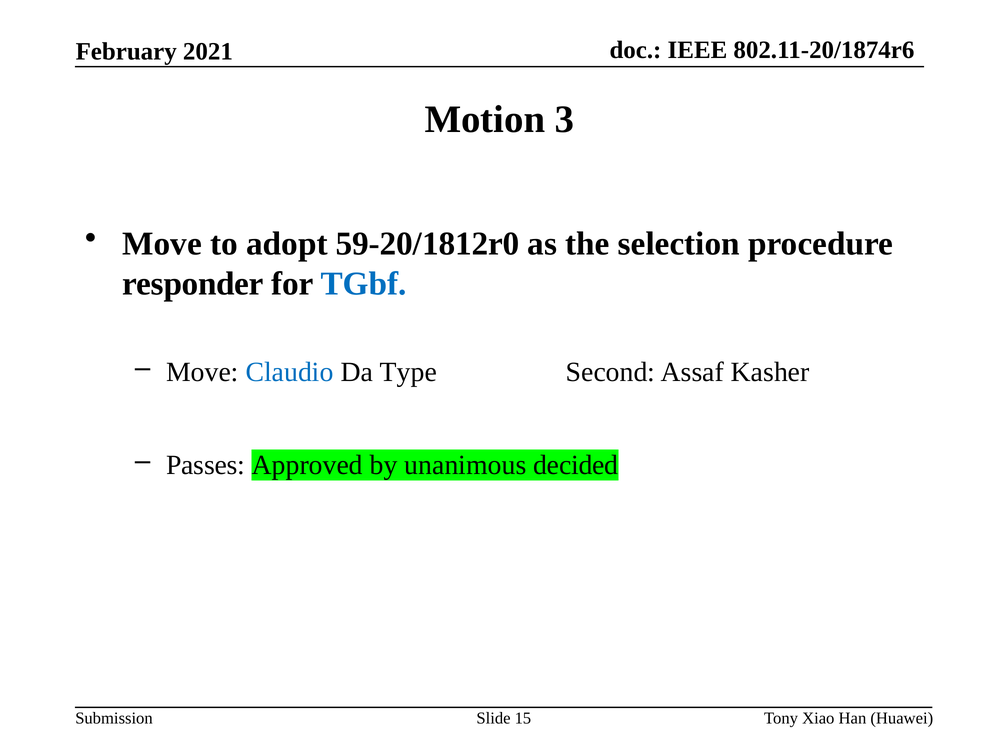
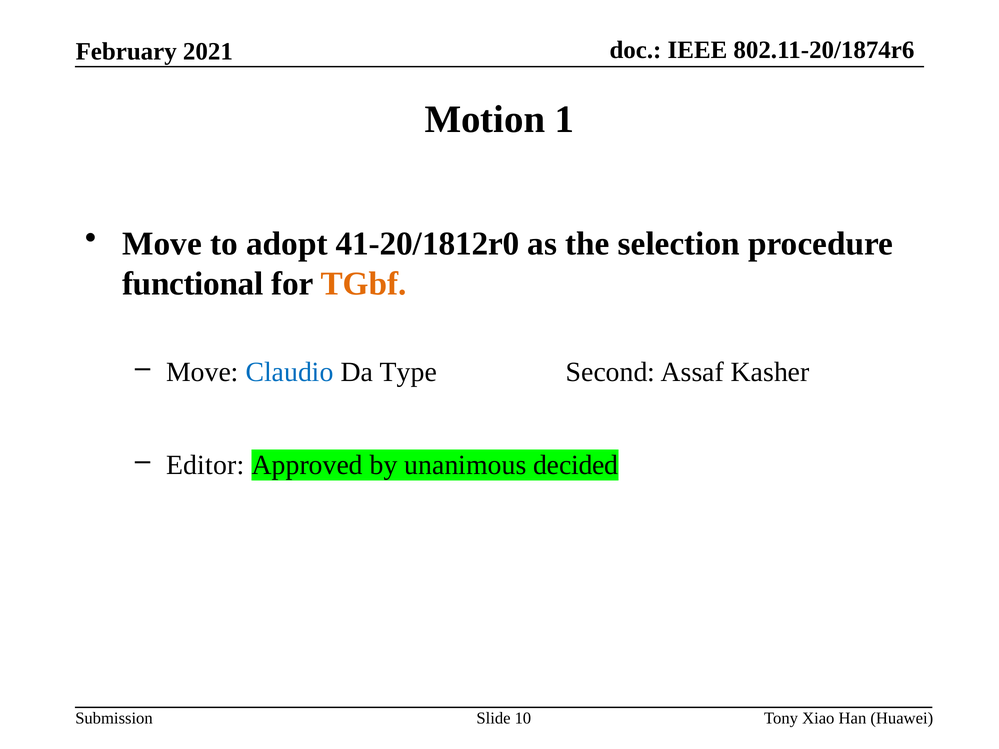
3: 3 -> 1
59-20/1812r0: 59-20/1812r0 -> 41-20/1812r0
responder: responder -> functional
TGbf colour: blue -> orange
Passes: Passes -> Editor
15: 15 -> 10
